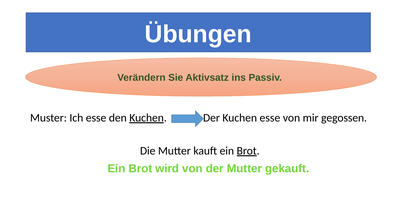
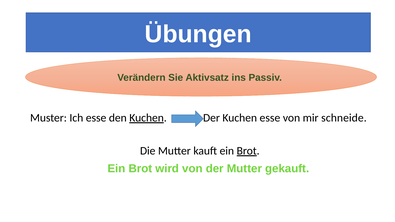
gegossen: gegossen -> schneide
